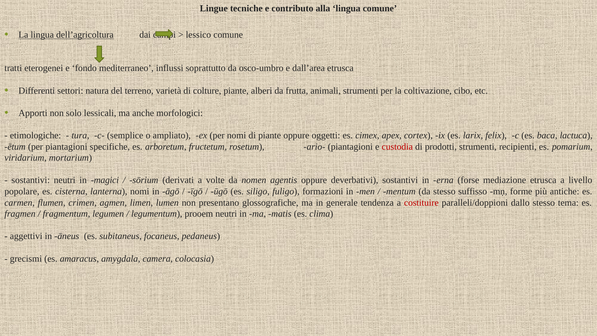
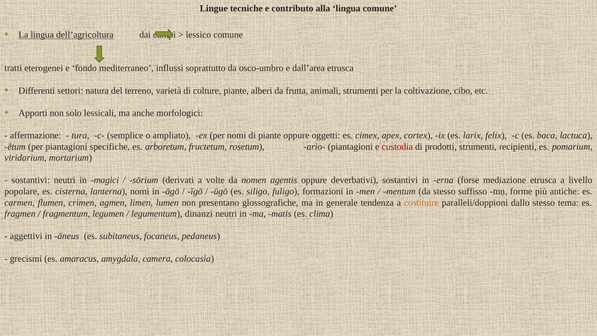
etimologiche: etimologiche -> affermazione
costituire colour: red -> orange
prooem: prooem -> dinanzi
